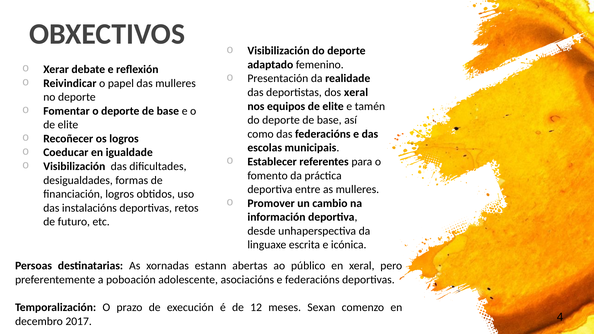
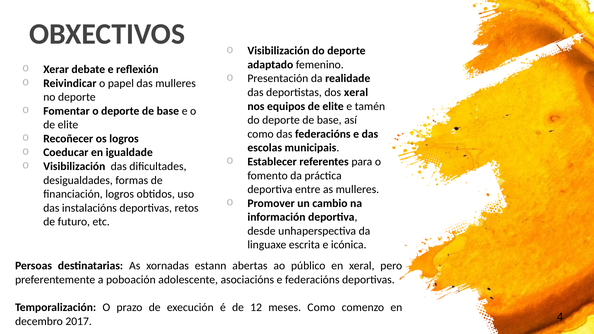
meses Sexan: Sexan -> Como
